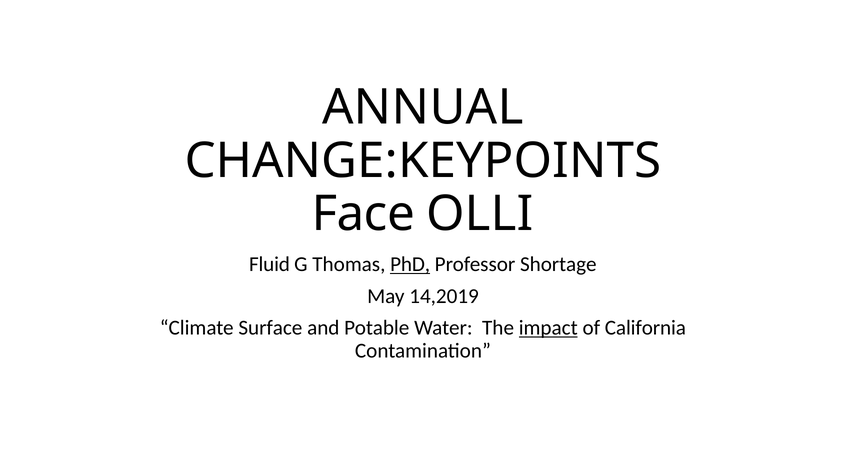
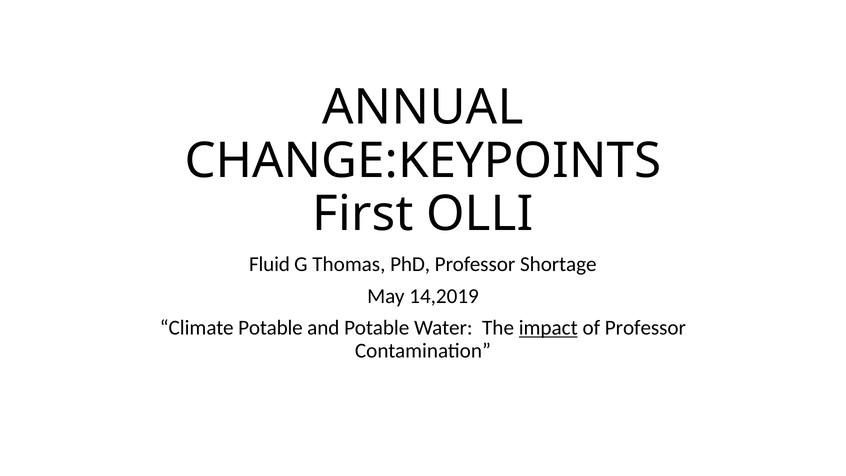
Face: Face -> First
PhD underline: present -> none
Climate Surface: Surface -> Potable
of California: California -> Professor
